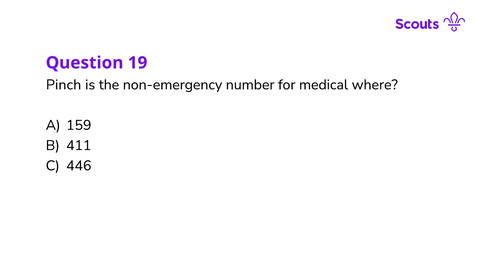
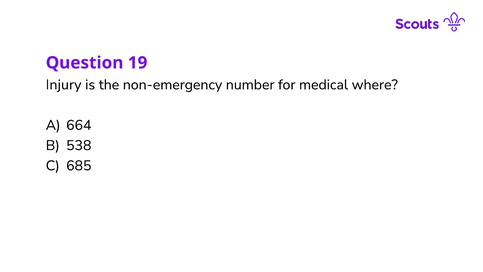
Pinch: Pinch -> Injury
159: 159 -> 664
411: 411 -> 538
446: 446 -> 685
